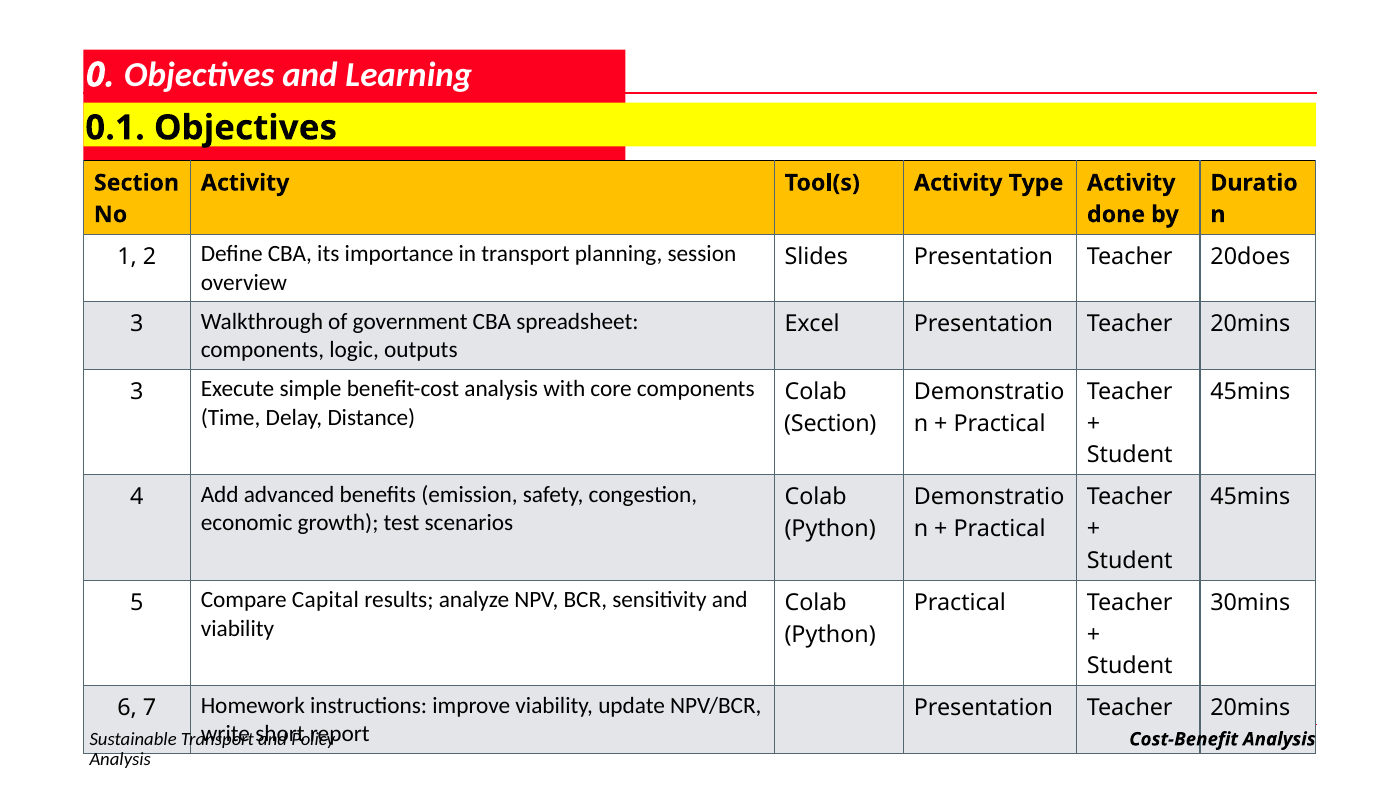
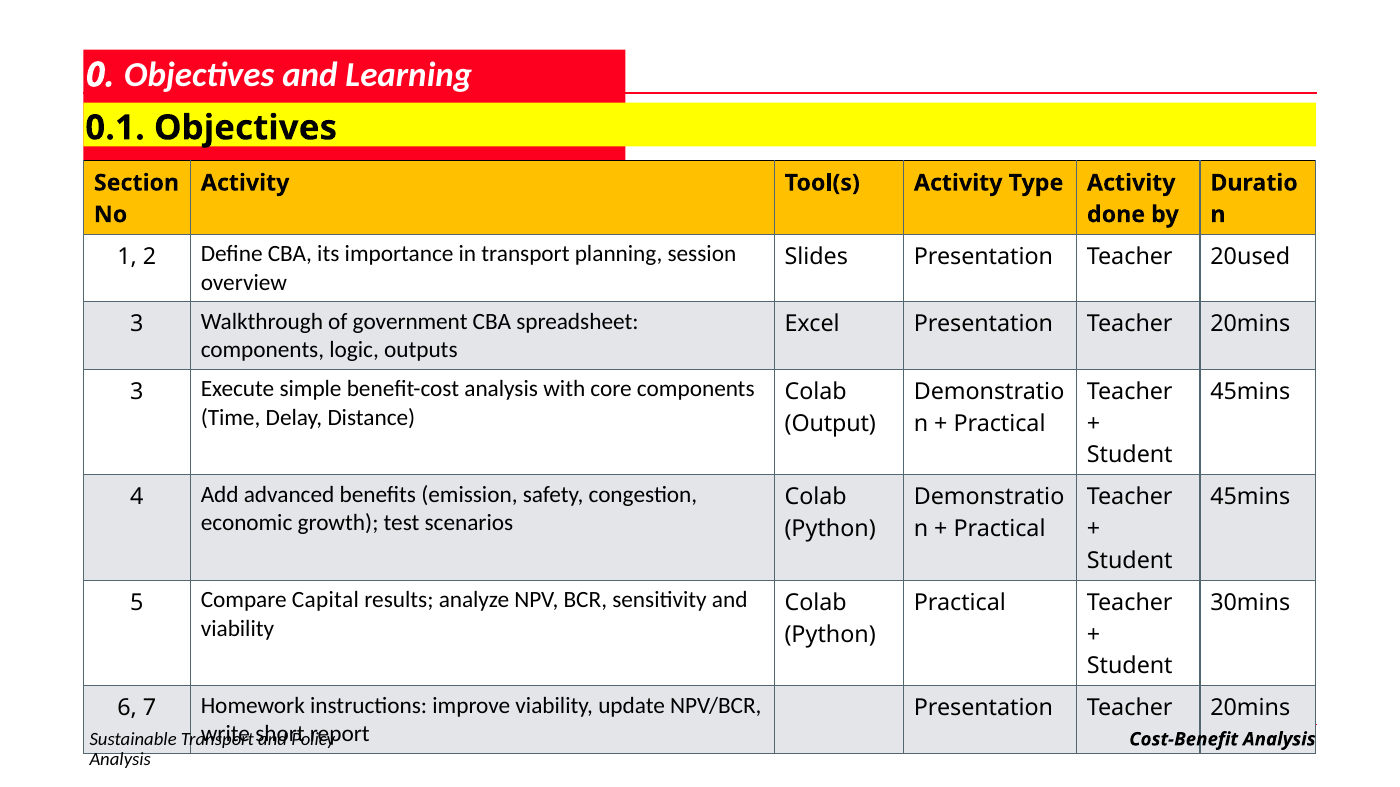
20does: 20does -> 20used
Section at (830, 424): Section -> Output
